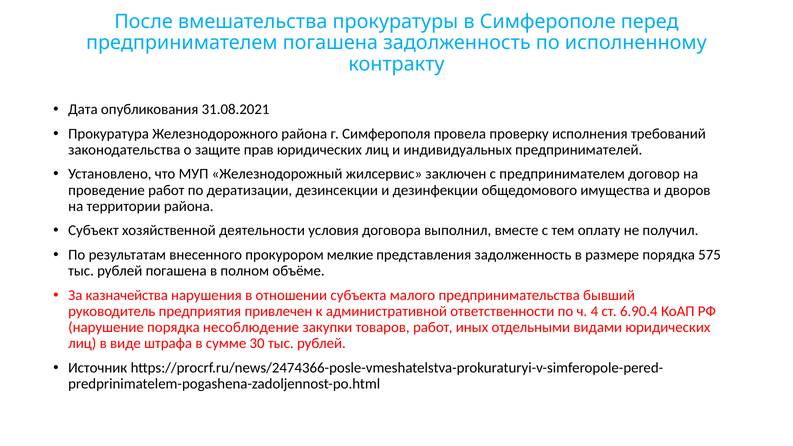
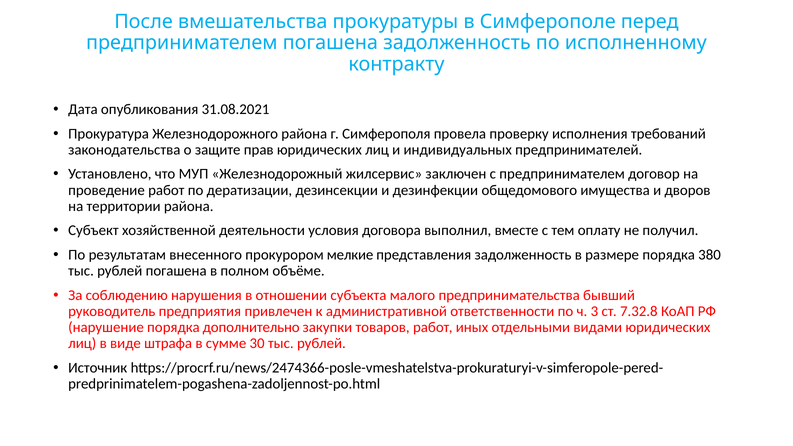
575: 575 -> 380
казначейства: казначейства -> соблюдению
4: 4 -> 3
6.90.4: 6.90.4 -> 7.32.8
несоблюдение: несоблюдение -> дополнительно
